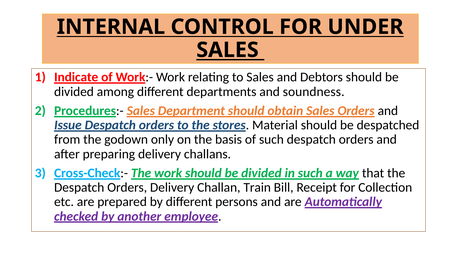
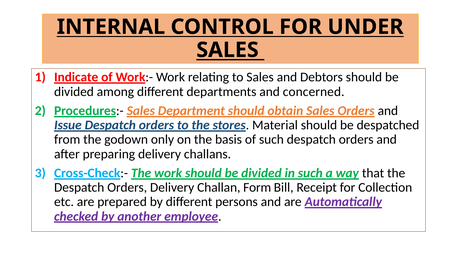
soundness: soundness -> concerned
Train: Train -> Form
